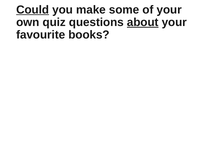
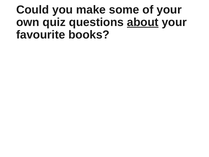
Could underline: present -> none
